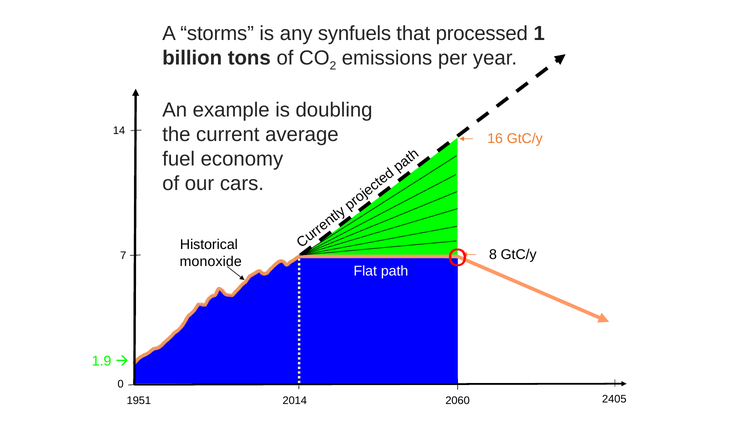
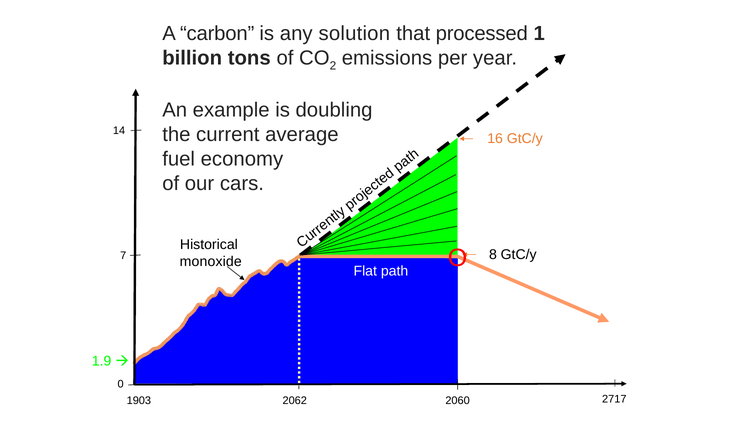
storms: storms -> carbon
synfuels: synfuels -> solution
2405: 2405 -> 2717
1951: 1951 -> 1903
2014: 2014 -> 2062
